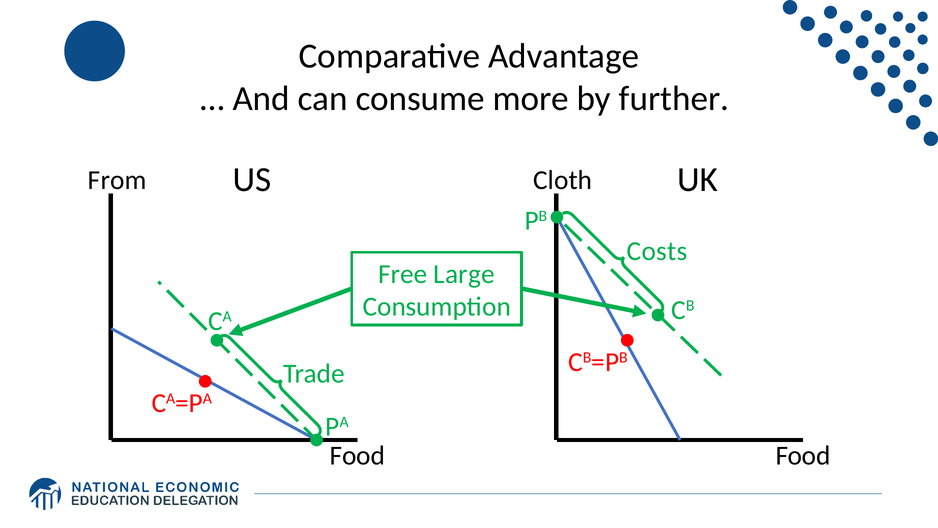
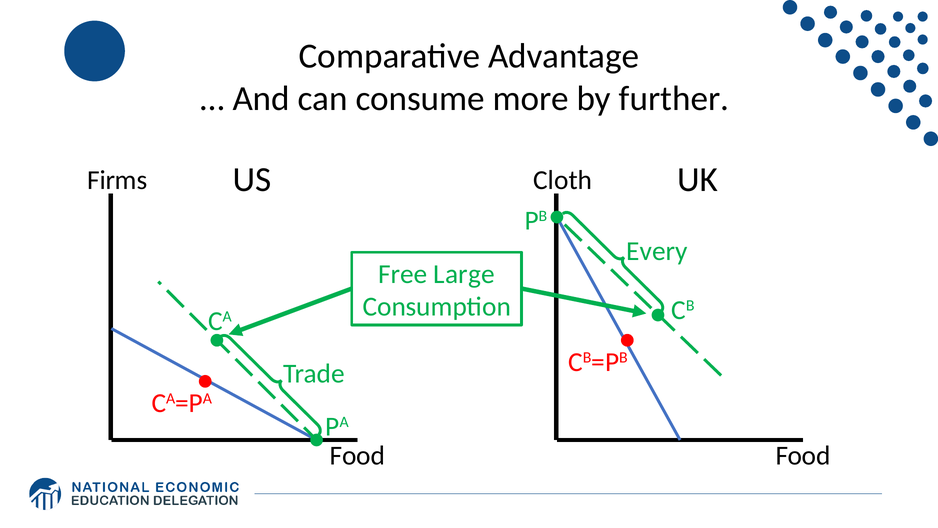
From: From -> Firms
Costs: Costs -> Every
